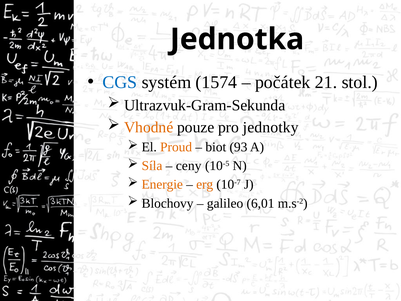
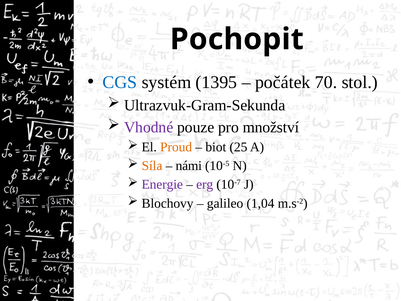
Jednotka: Jednotka -> Pochopit
1574: 1574 -> 1395
21: 21 -> 70
Vhodné colour: orange -> purple
jednotky: jednotky -> množství
93: 93 -> 25
ceny: ceny -> námi
Energie colour: orange -> purple
erg colour: orange -> purple
6,01: 6,01 -> 1,04
